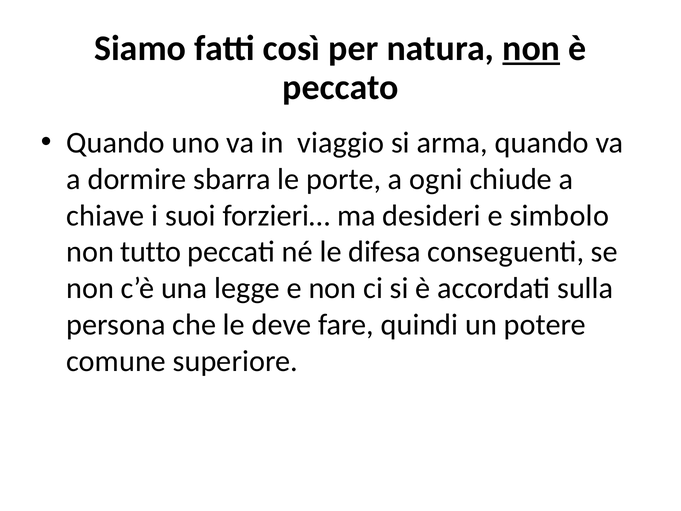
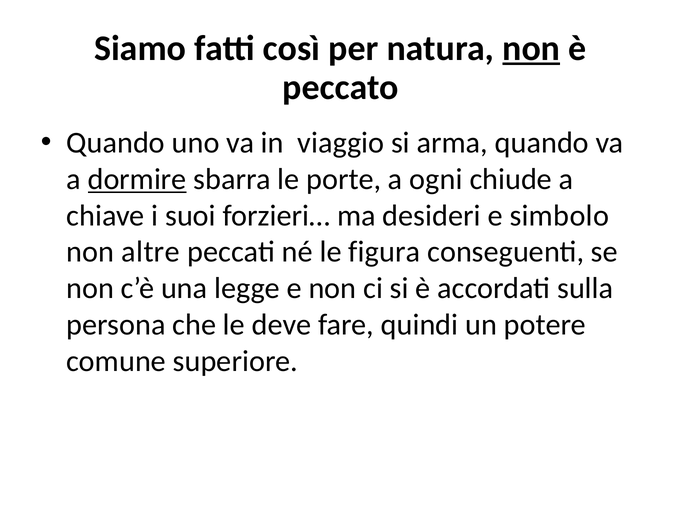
dormire underline: none -> present
tutto: tutto -> altre
difesa: difesa -> figura
